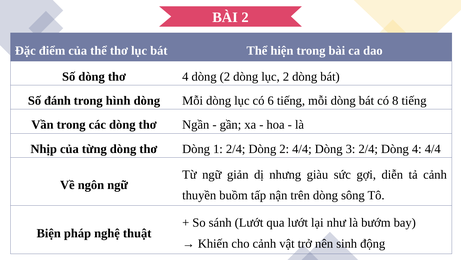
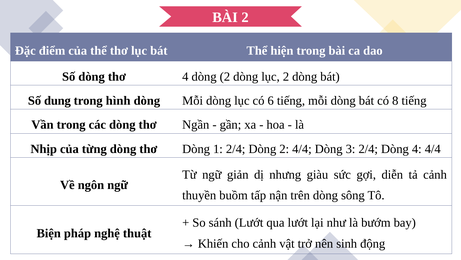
đánh: đánh -> dung
